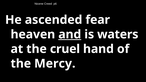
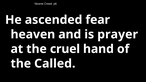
and underline: present -> none
waters: waters -> prayer
Mercy: Mercy -> Called
